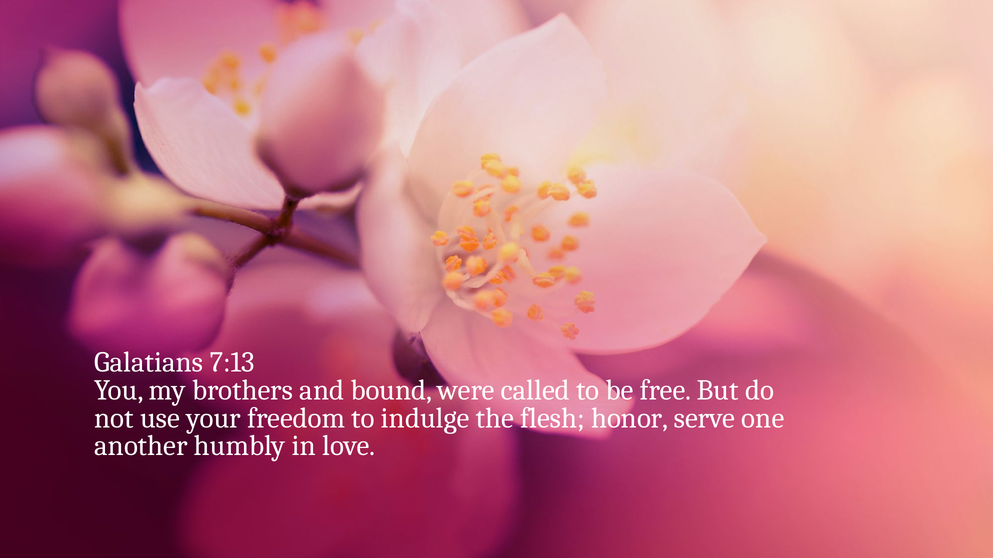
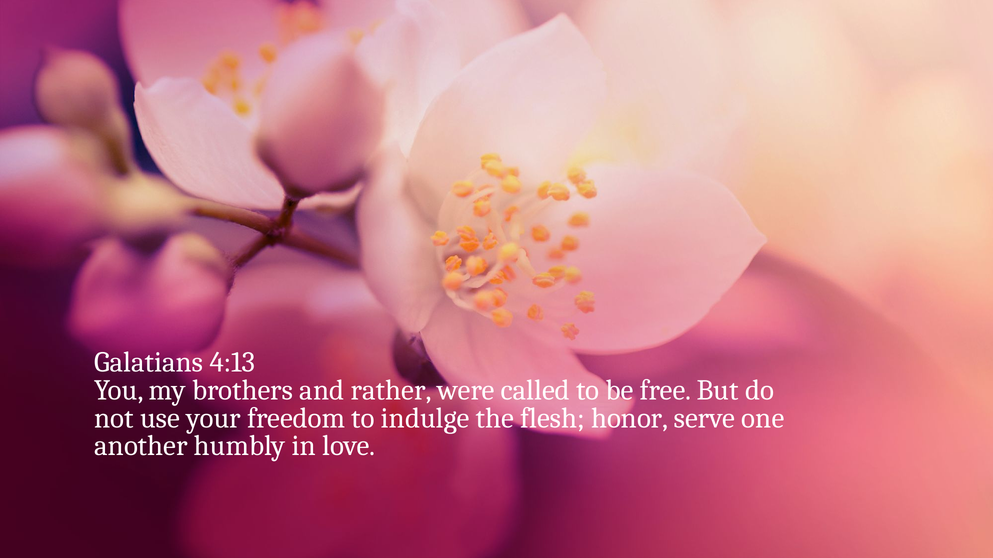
7:13: 7:13 -> 4:13
bound: bound -> rather
